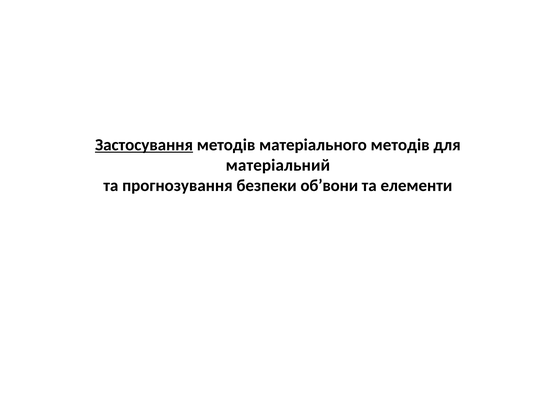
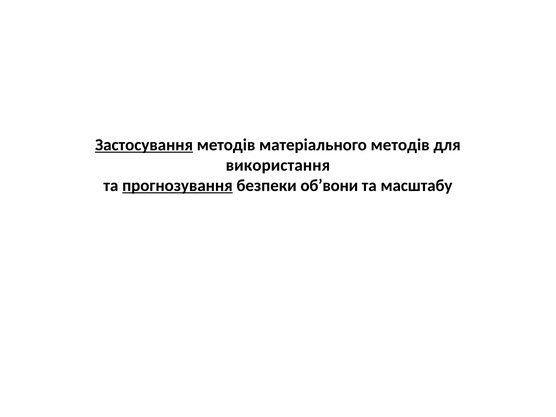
матеріальний: матеріальний -> використання
прогнозування underline: none -> present
елементи: елементи -> масштабу
